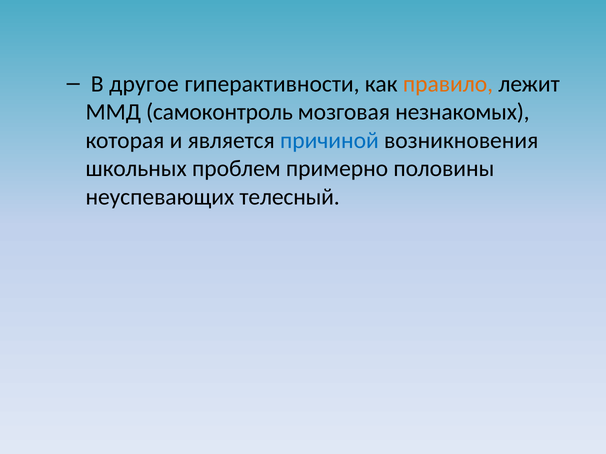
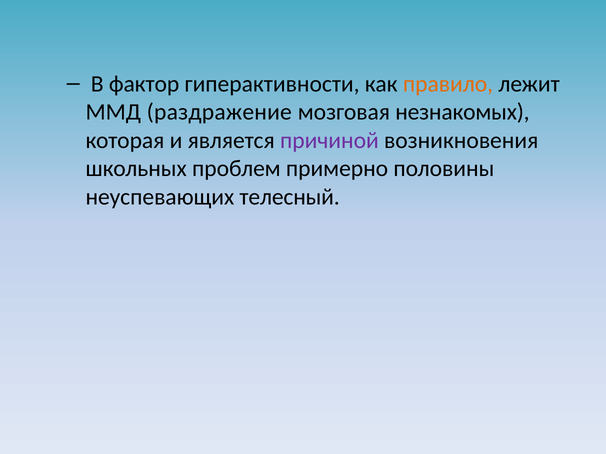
другое: другое -> фактор
самоконтроль: самоконтроль -> раздражение
причиной colour: blue -> purple
